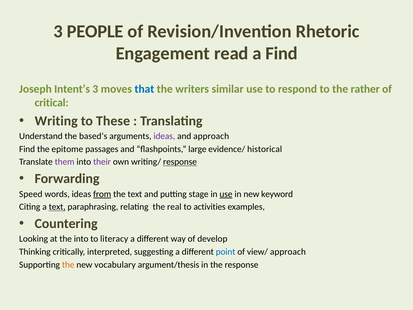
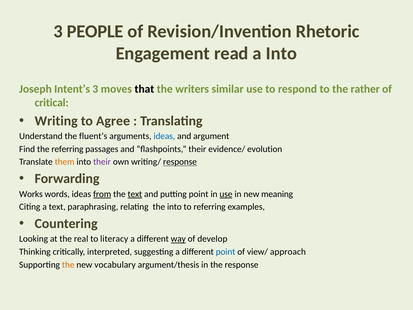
a Find: Find -> Into
that colour: blue -> black
These: These -> Agree
based’s: based’s -> fluent’s
ideas at (164, 136) colour: purple -> blue
and approach: approach -> argument
the epitome: epitome -> referring
flashpoints large: large -> their
historical: historical -> evolution
them colour: purple -> orange
Speed: Speed -> Works
text at (135, 194) underline: none -> present
putting stage: stage -> point
keyword: keyword -> meaning
text at (57, 207) underline: present -> none
the real: real -> into
to activities: activities -> referring
the into: into -> real
way underline: none -> present
